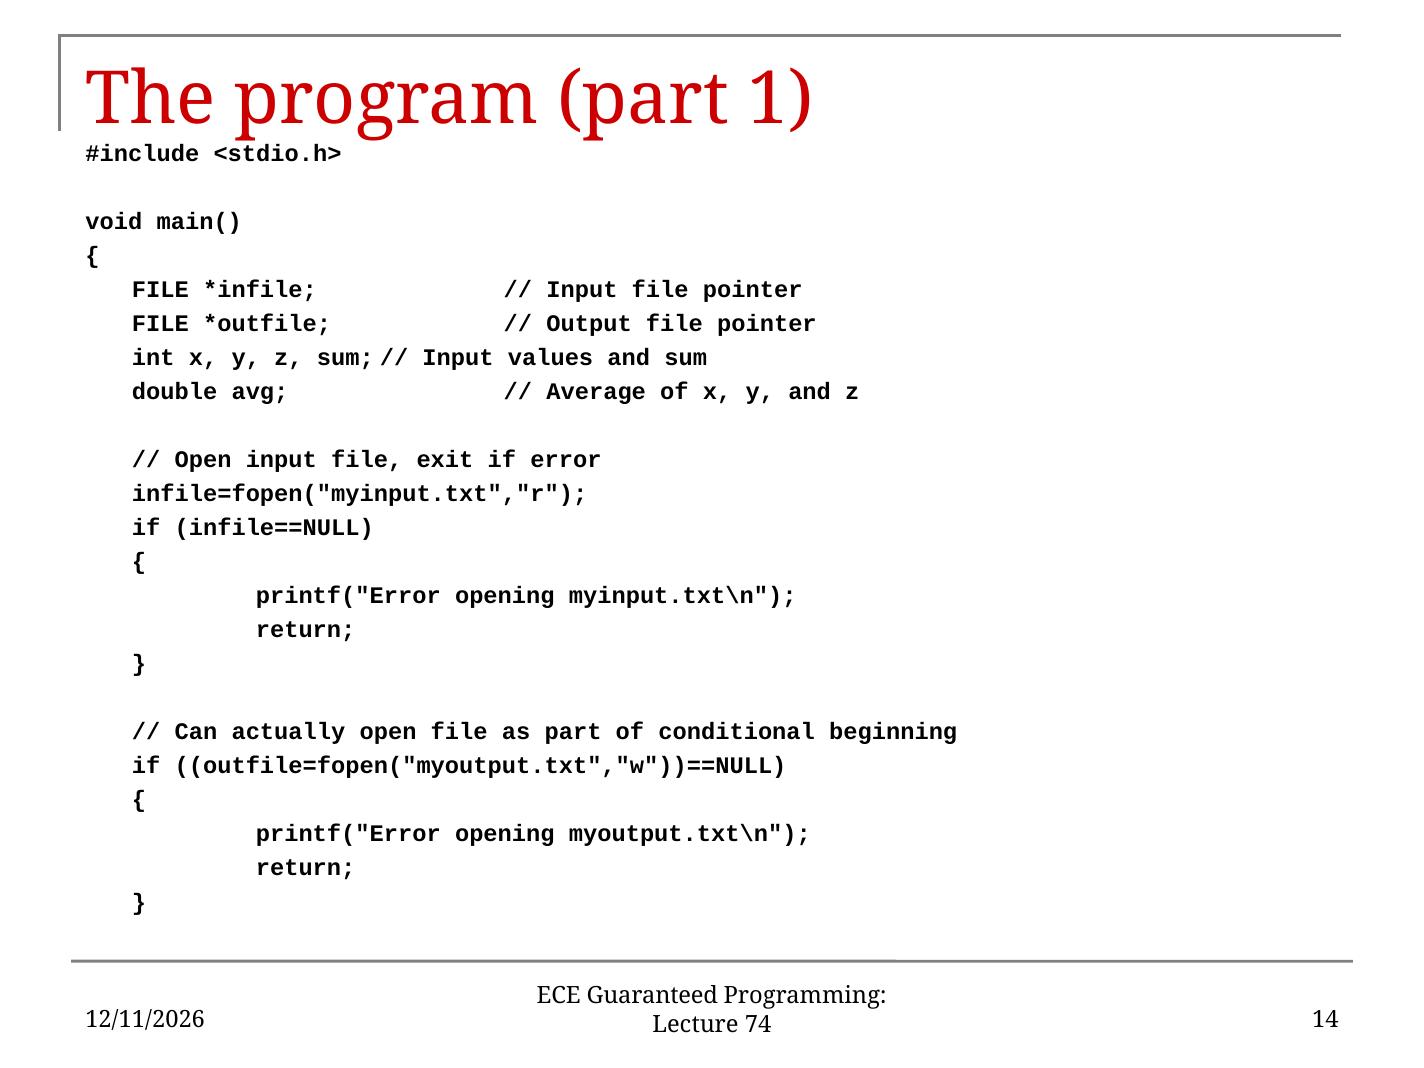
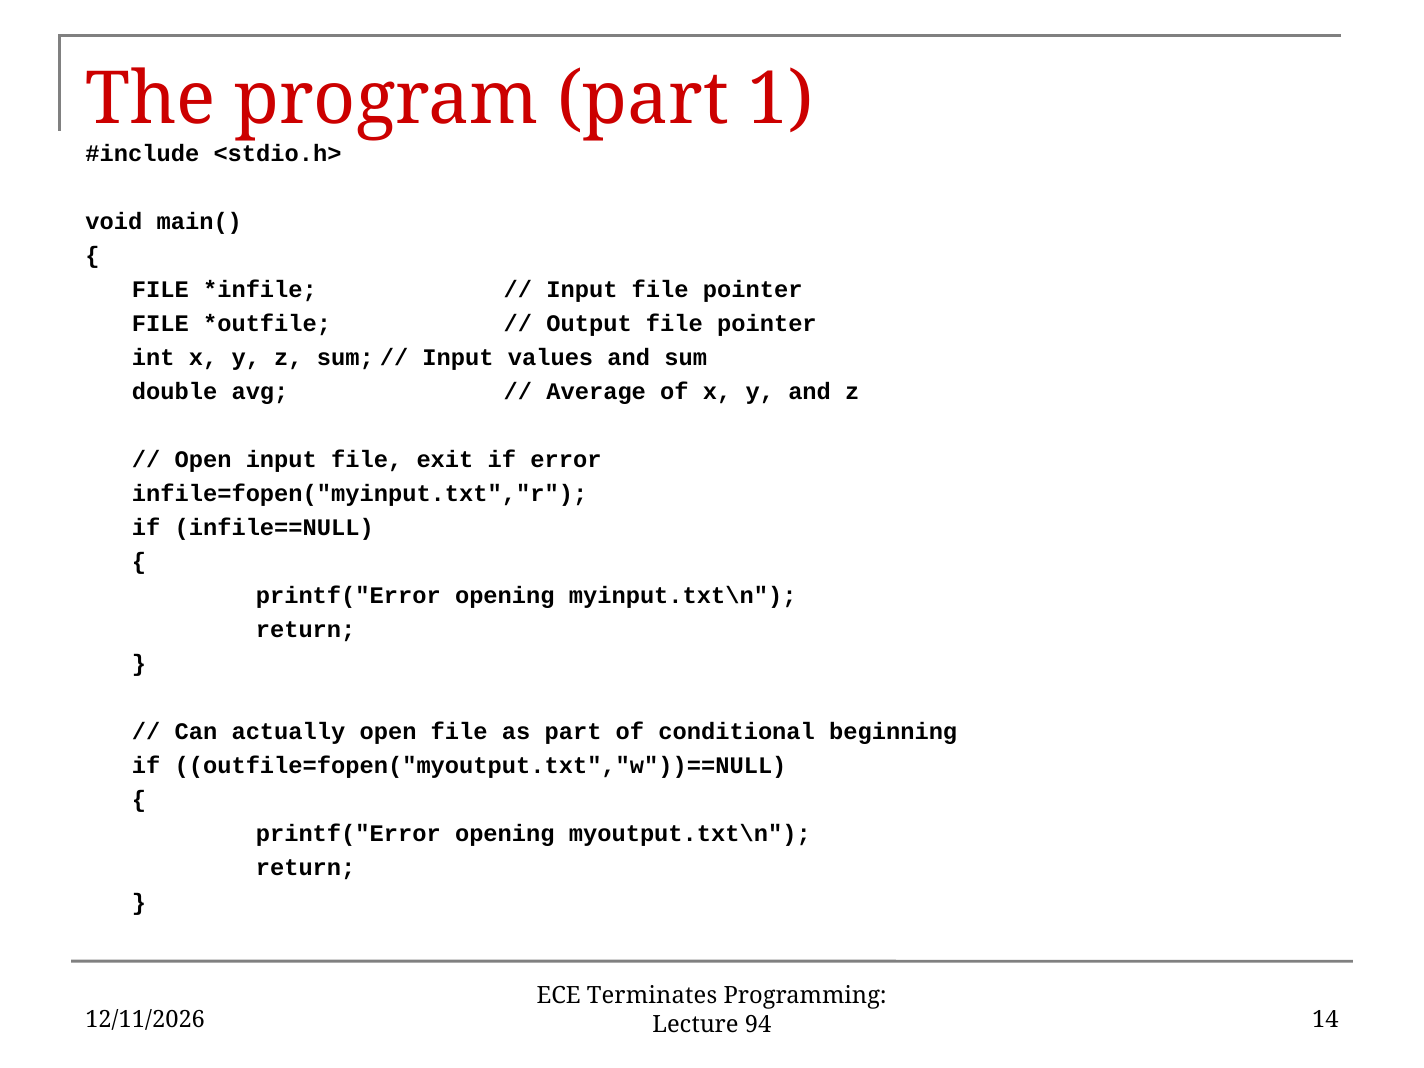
Guaranteed: Guaranteed -> Terminates
74: 74 -> 94
